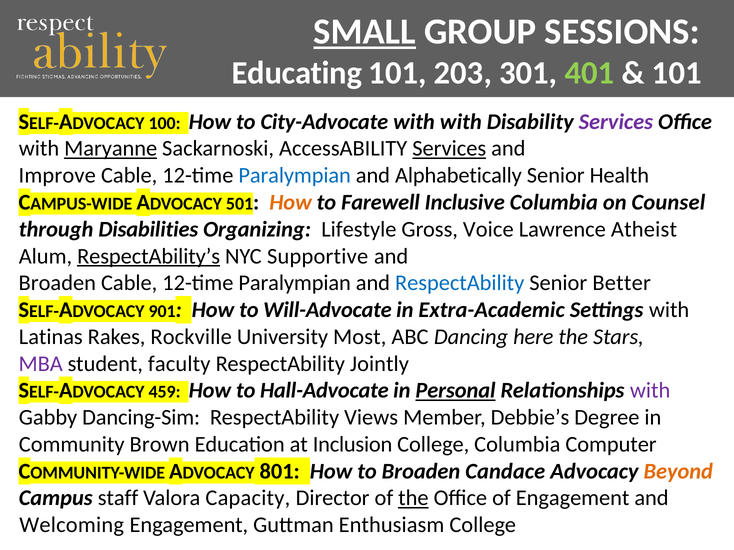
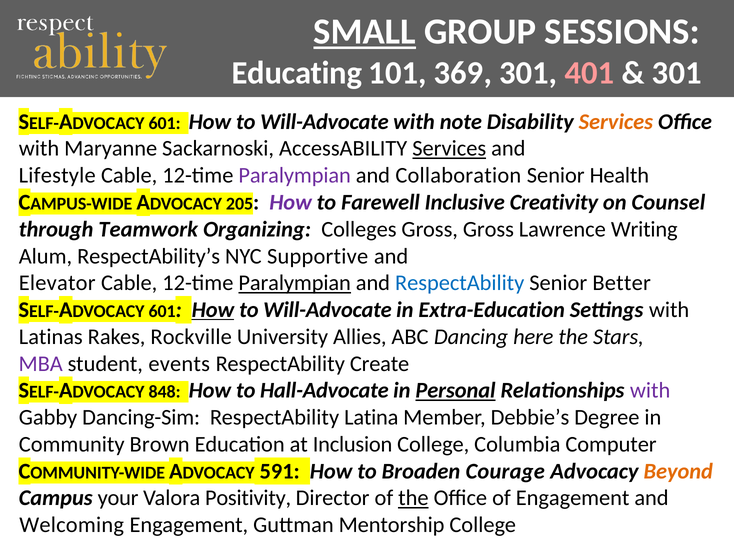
203: 203 -> 369
401 colour: light green -> pink
101 at (677, 73): 101 -> 301
100 at (165, 123): 100 -> 601
City-Advocate at (324, 122): City-Advocate -> Will-Advocate
with with: with -> note
Services at (616, 122) colour: purple -> orange
Maryanne underline: present -> none
Improve: Improve -> Lifestyle
Paralympian at (295, 176) colour: blue -> purple
Alphabetically: Alphabetically -> Collaboration
501: 501 -> 205
How at (291, 203) colour: orange -> purple
Inclusive Columbia: Columbia -> Creativity
Disabilities: Disabilities -> Teamwork
Lifestyle: Lifestyle -> Colleges
Gross Voice: Voice -> Gross
Atheist: Atheist -> Writing
RespectAbility’s underline: present -> none
Broaden at (57, 283): Broaden -> Elevator
Paralympian at (295, 283) underline: none -> present
901 at (162, 312): 901 -> 601
How at (213, 310) underline: none -> present
Extra-Academic: Extra-Academic -> Extra-Education
Most: Most -> Allies
faculty: faculty -> events
Jointly: Jointly -> Create
459: 459 -> 848
Views: Views -> Latina
801: 801 -> 591
Candace: Candace -> Courage
staff: staff -> your
Capacity: Capacity -> Positivity
Enthusiasm: Enthusiasm -> Mentorship
